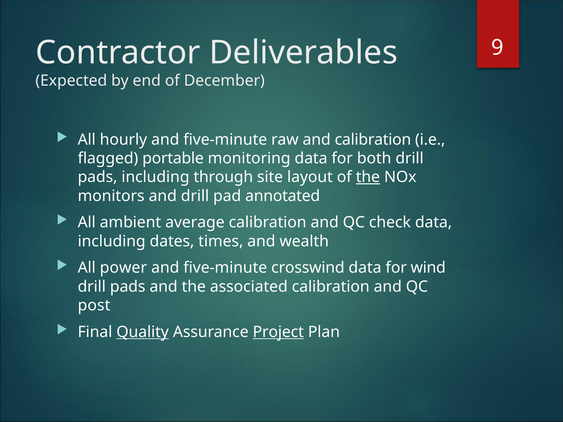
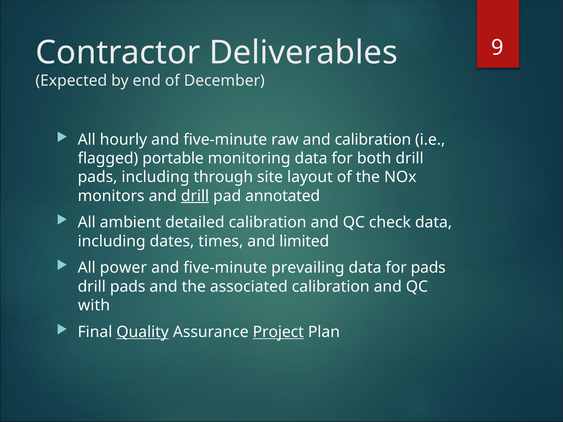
the at (368, 177) underline: present -> none
drill at (195, 196) underline: none -> present
average: average -> detailed
wealth: wealth -> limited
crosswind: crosswind -> prevailing
for wind: wind -> pads
post: post -> with
